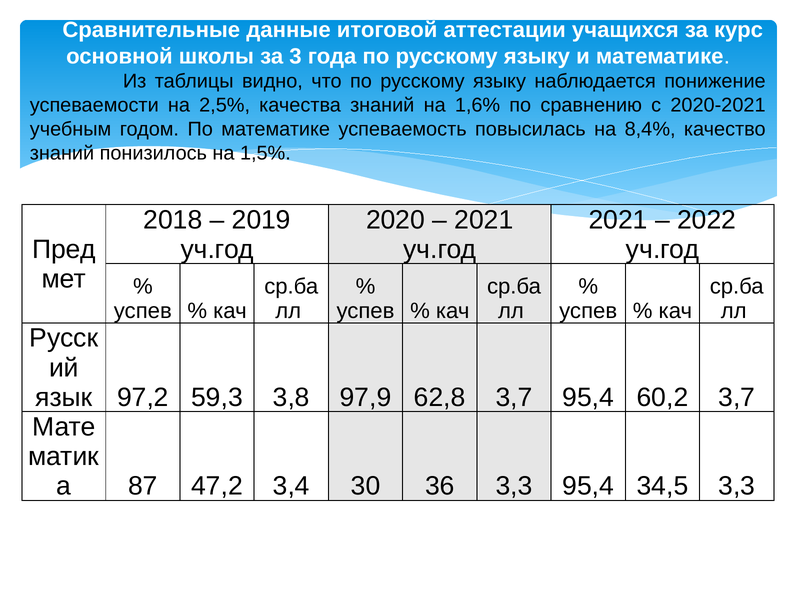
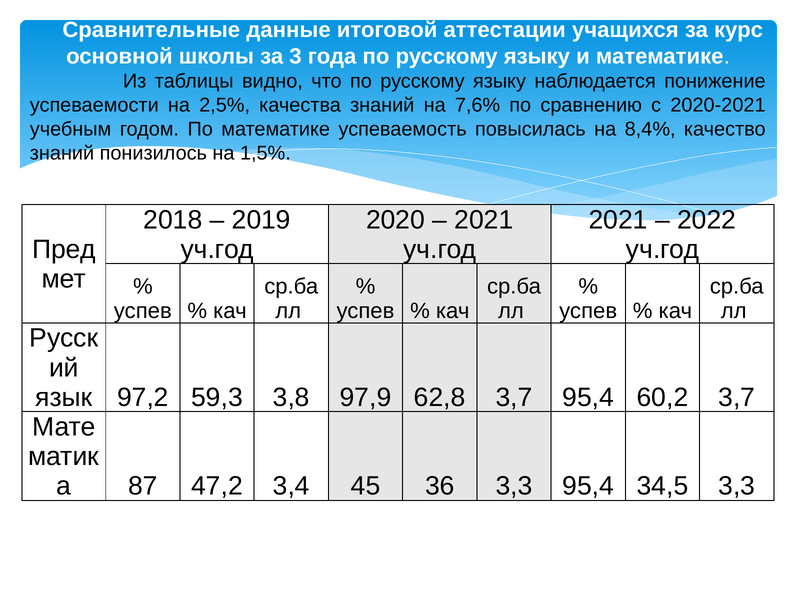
1,6%: 1,6% -> 7,6%
30: 30 -> 45
